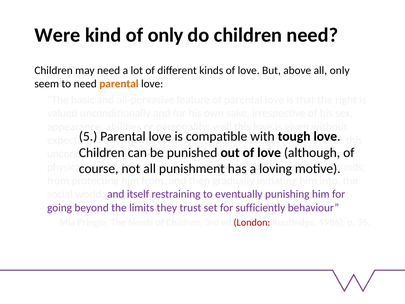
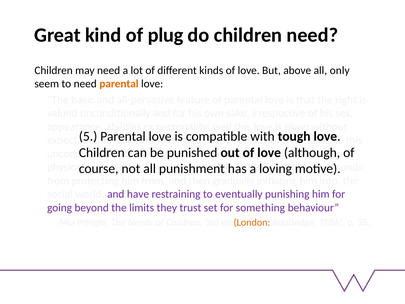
Were: Were -> Great
of only: only -> plug
itself: itself -> have
sufficiently: sufficiently -> something
London colour: red -> orange
